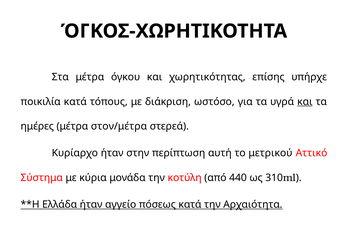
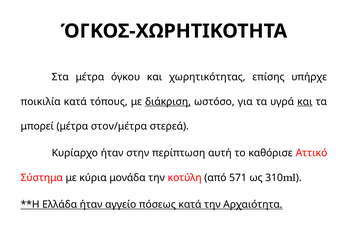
διάκριση underline: none -> present
ημέρες: ημέρες -> μπορεί
μετρικού: μετρικού -> καθόρισε
440: 440 -> 571
